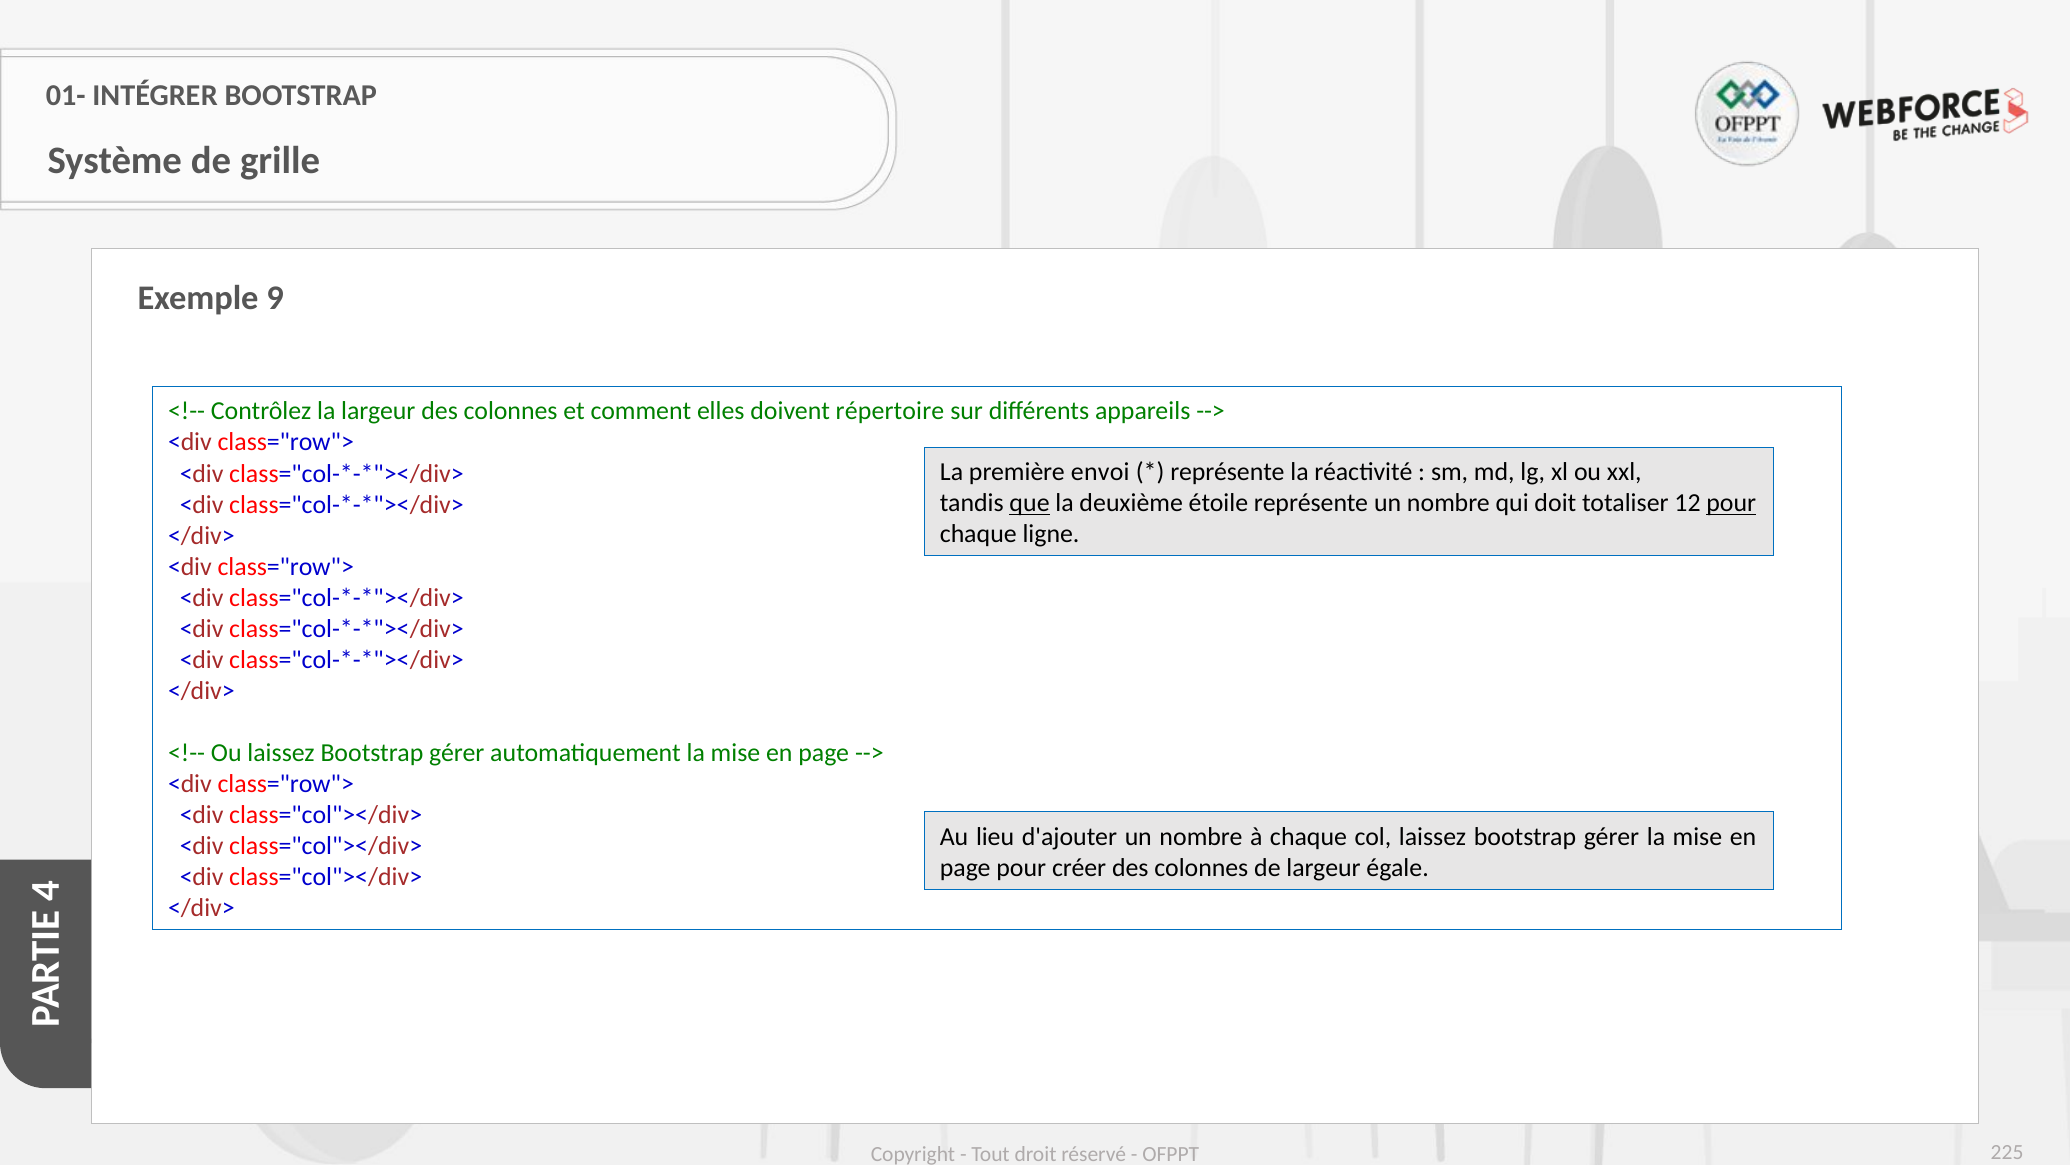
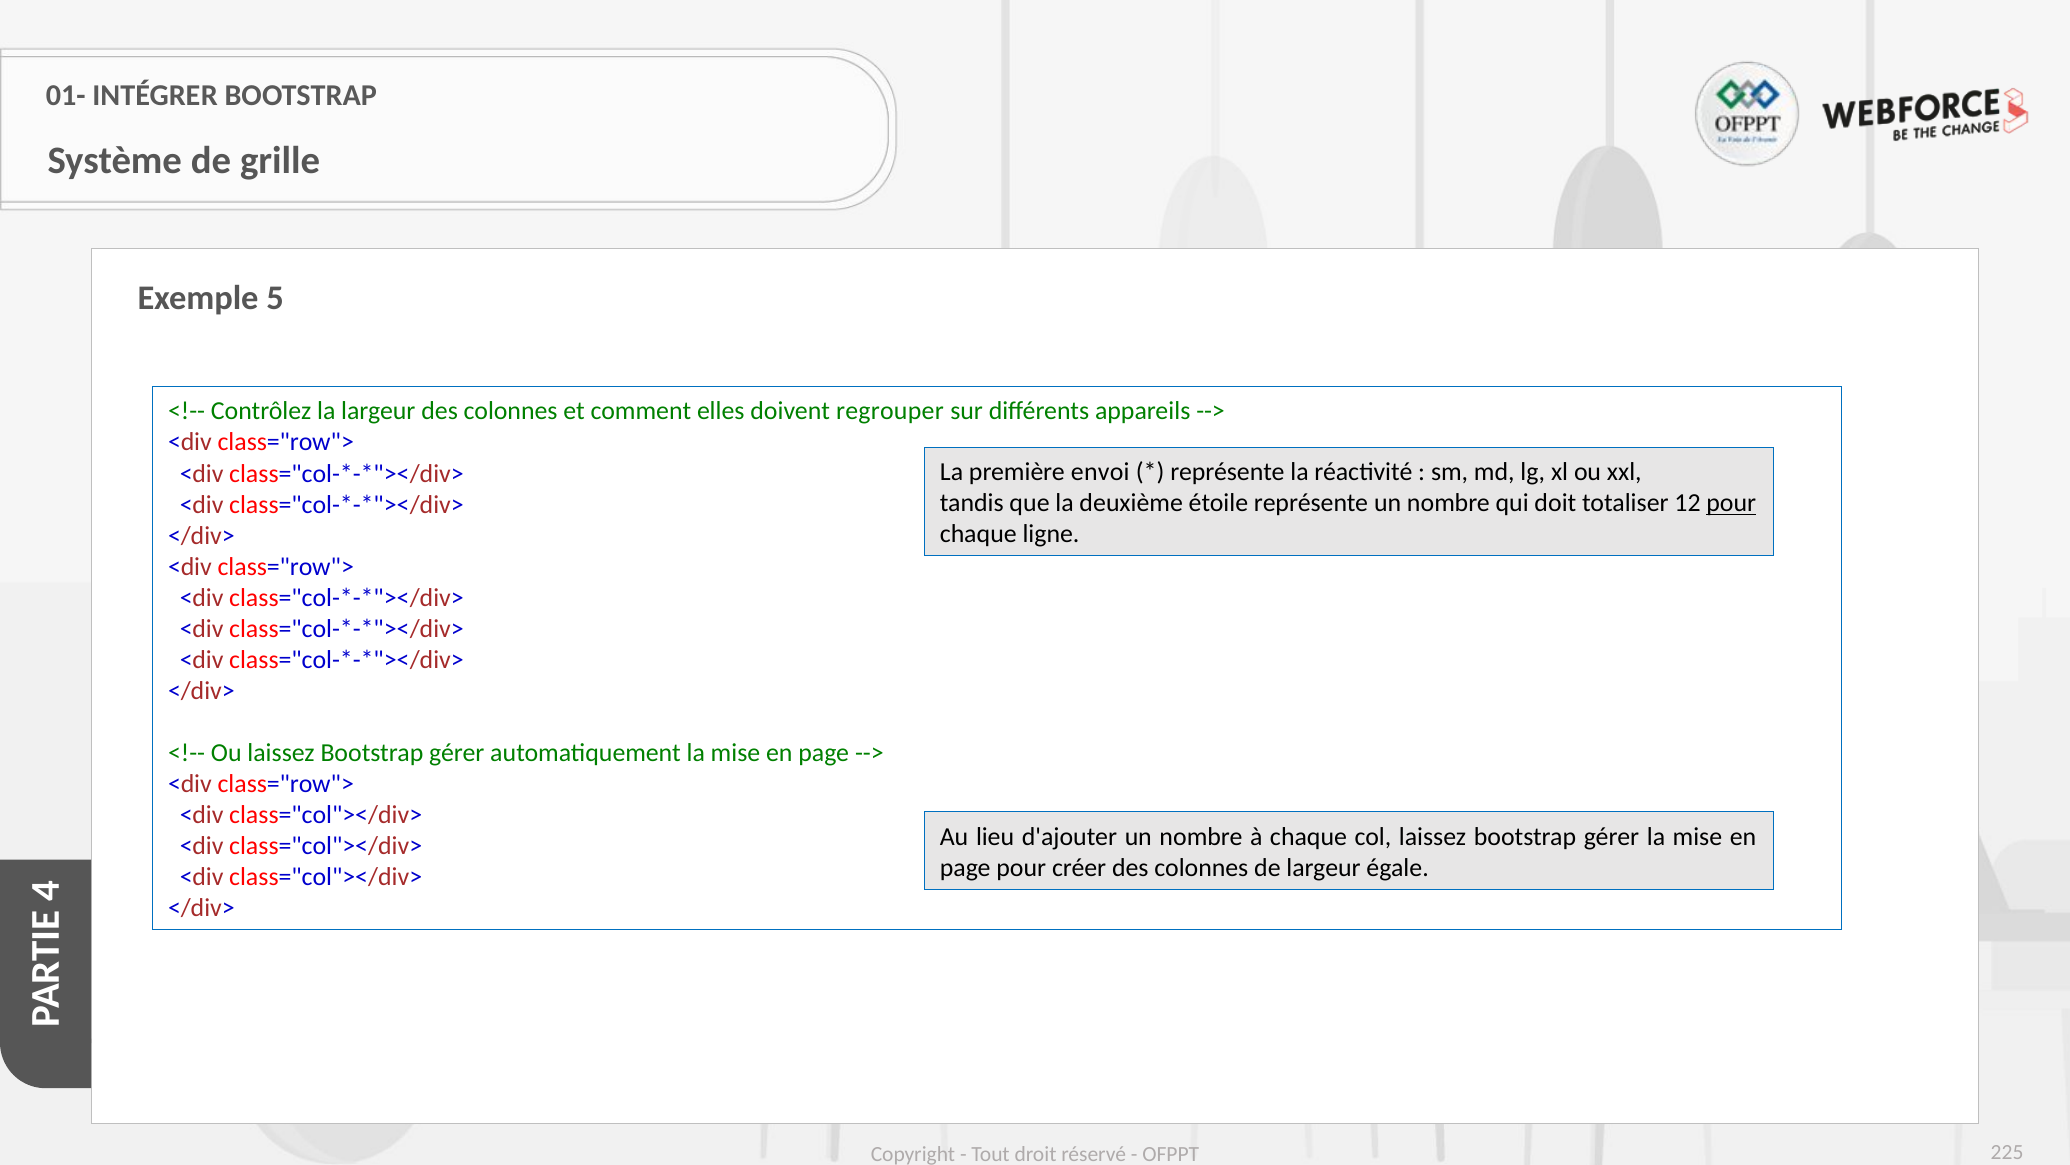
9: 9 -> 5
répertoire: répertoire -> regrouper
que underline: present -> none
